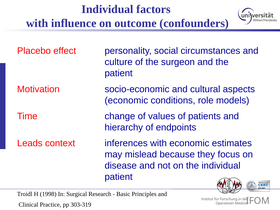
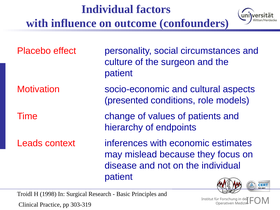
economic at (126, 100): economic -> presented
